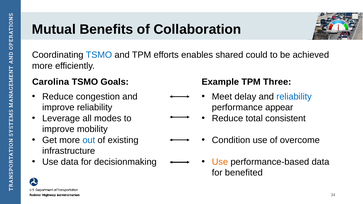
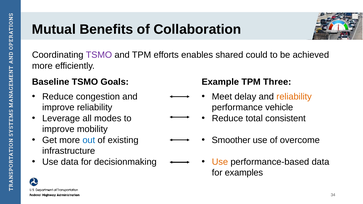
TSMO at (99, 55) colour: blue -> purple
Carolina: Carolina -> Baseline
reliability at (294, 97) colour: blue -> orange
appear: appear -> vehicle
Condition: Condition -> Smoother
benefited: benefited -> examples
